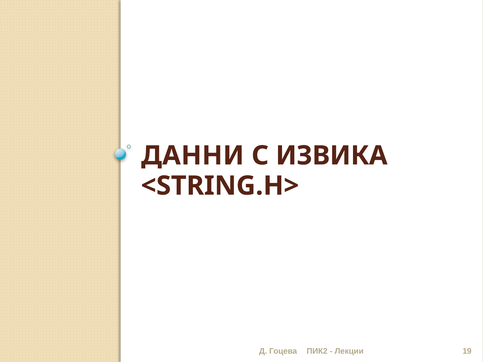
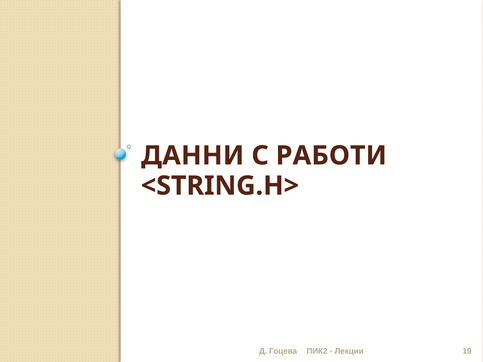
ИЗВИКА: ИЗВИКА -> РАБОТИ
